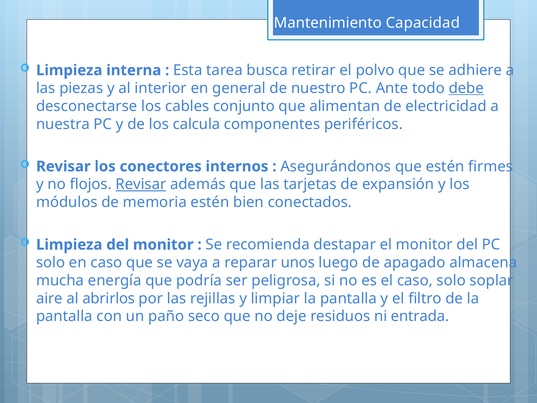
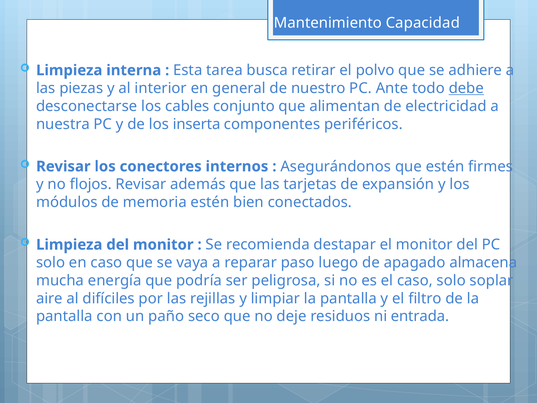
calcula: calcula -> inserta
Revisar at (141, 184) underline: present -> none
unos: unos -> paso
abrirlos: abrirlos -> difíciles
